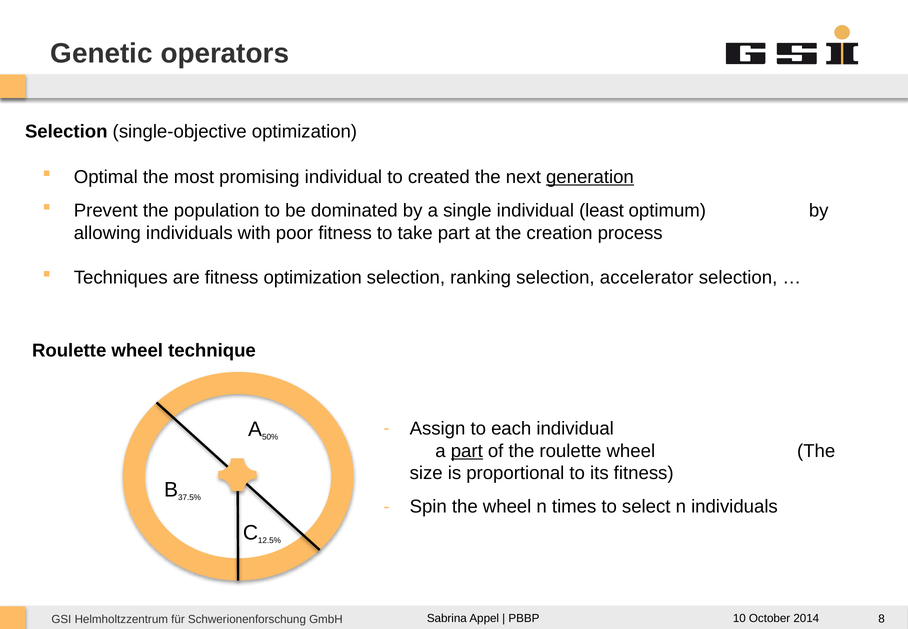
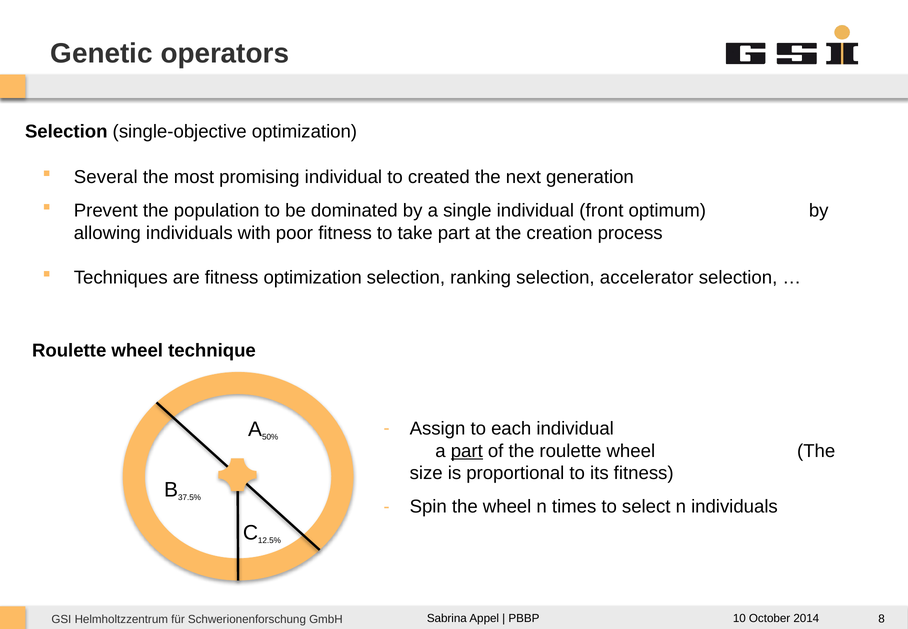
Optimal: Optimal -> Several
generation underline: present -> none
least: least -> front
